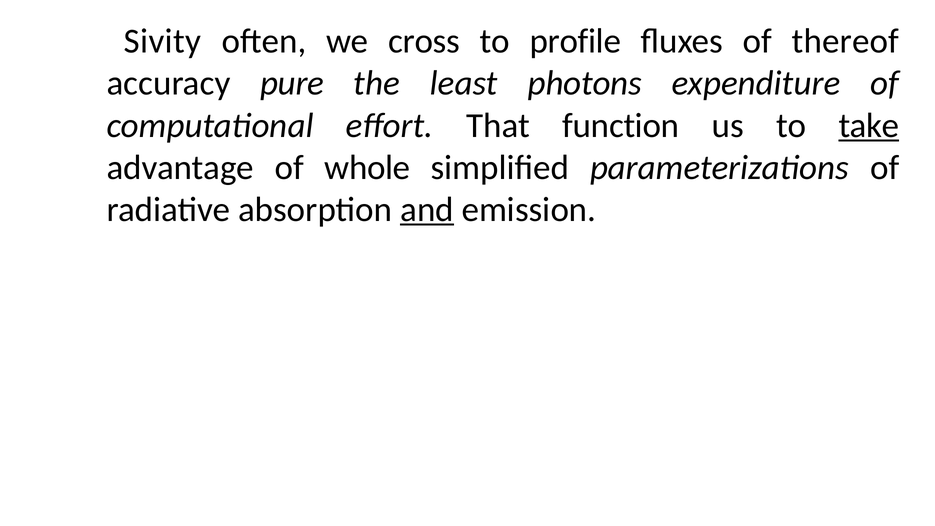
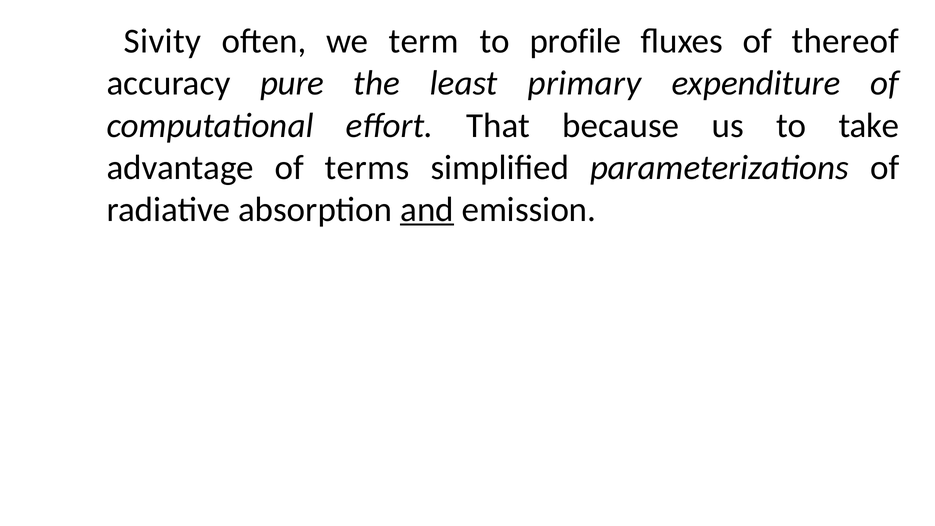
cross: cross -> term
photons: photons -> primary
function: function -> because
take underline: present -> none
whole: whole -> terms
